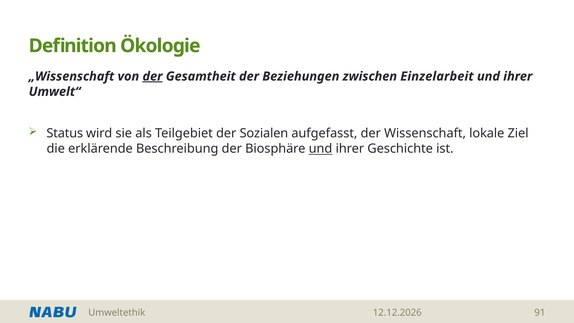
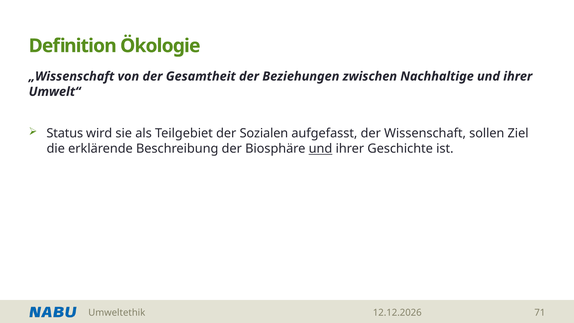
der at (153, 76) underline: present -> none
Einzelarbeit: Einzelarbeit -> Nachhaltige
lokale: lokale -> sollen
91: 91 -> 71
